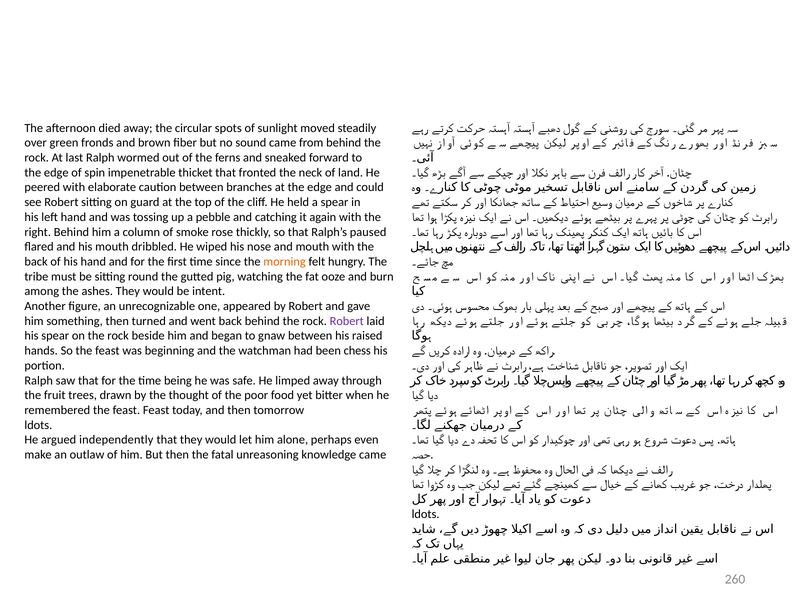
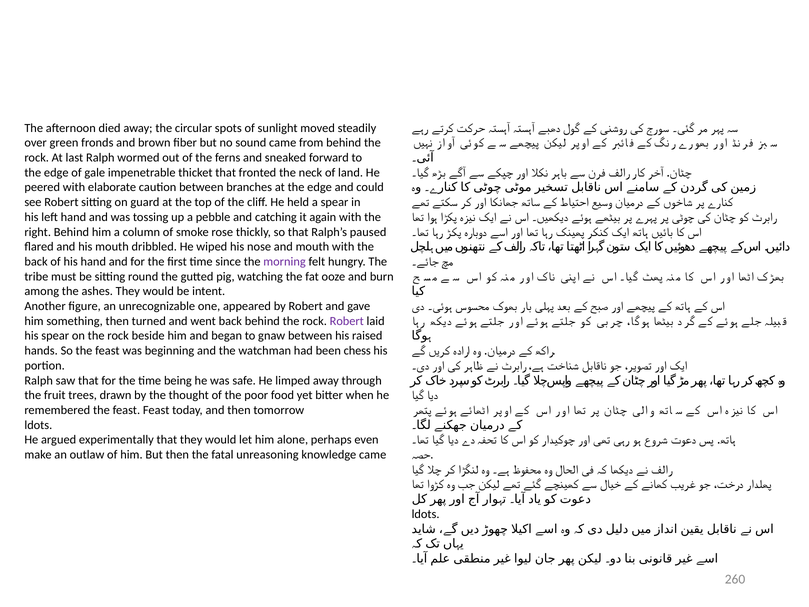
spin: spin -> gale
morning colour: orange -> purple
independently: independently -> experimentally
